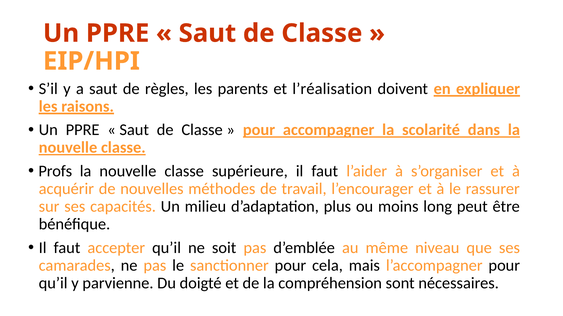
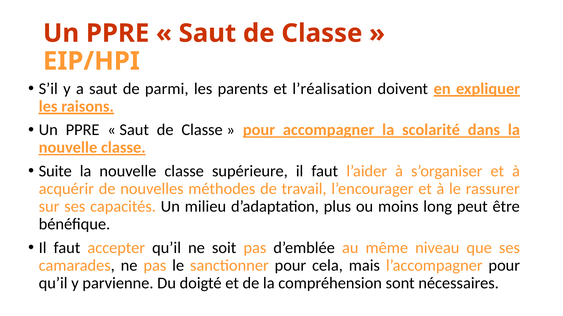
règles: règles -> parmi
Profs: Profs -> Suite
